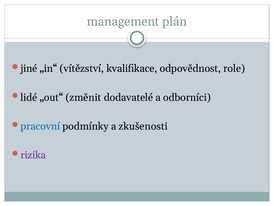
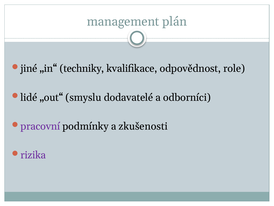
vítězství: vítězství -> techniky
změnit: změnit -> smyslu
pracovní colour: blue -> purple
